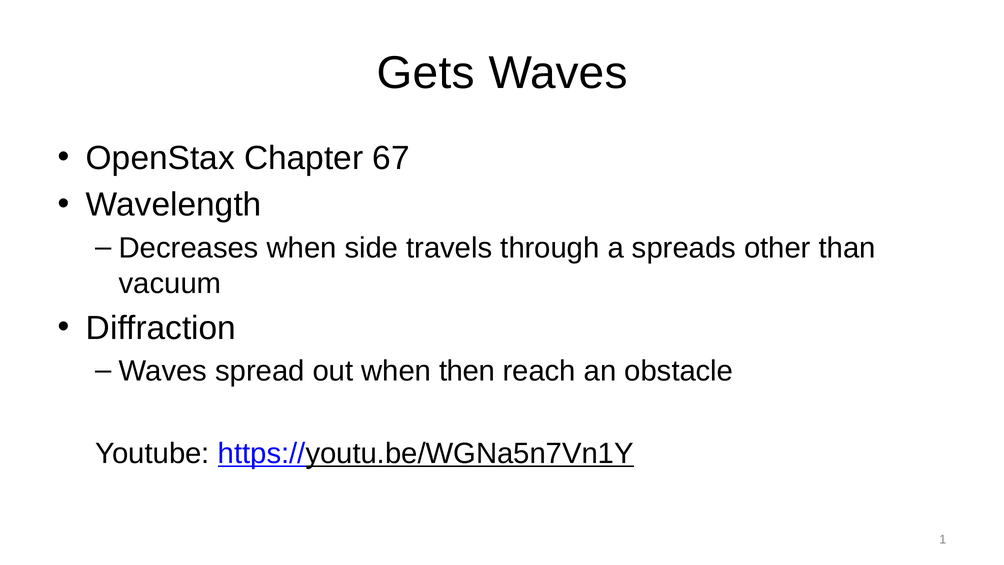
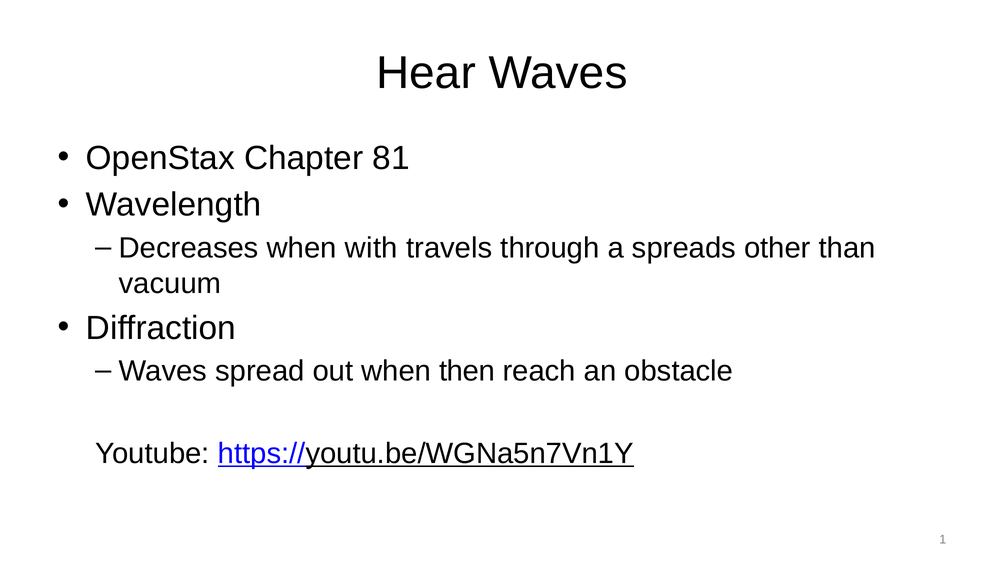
Gets: Gets -> Hear
67: 67 -> 81
side: side -> with
